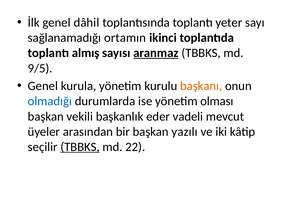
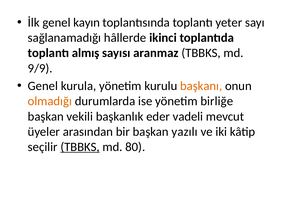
dâhil: dâhil -> kayın
ortamın: ortamın -> hâllerde
aranmaz underline: present -> none
9/5: 9/5 -> 9/9
olmadığı colour: blue -> orange
olması: olması -> birliğe
22: 22 -> 80
